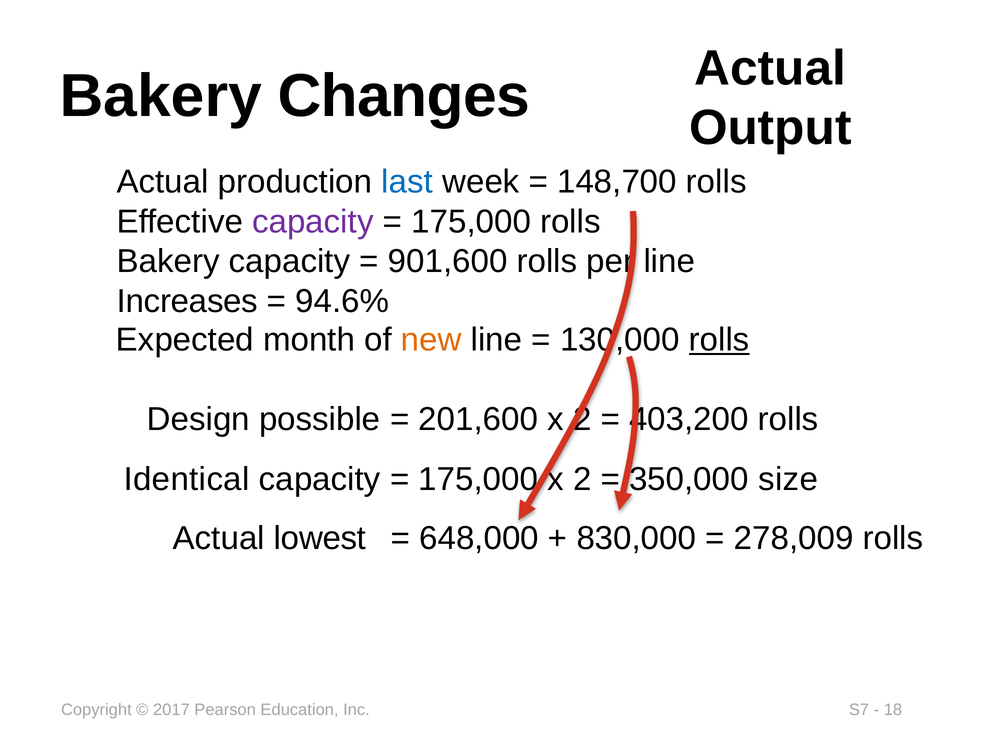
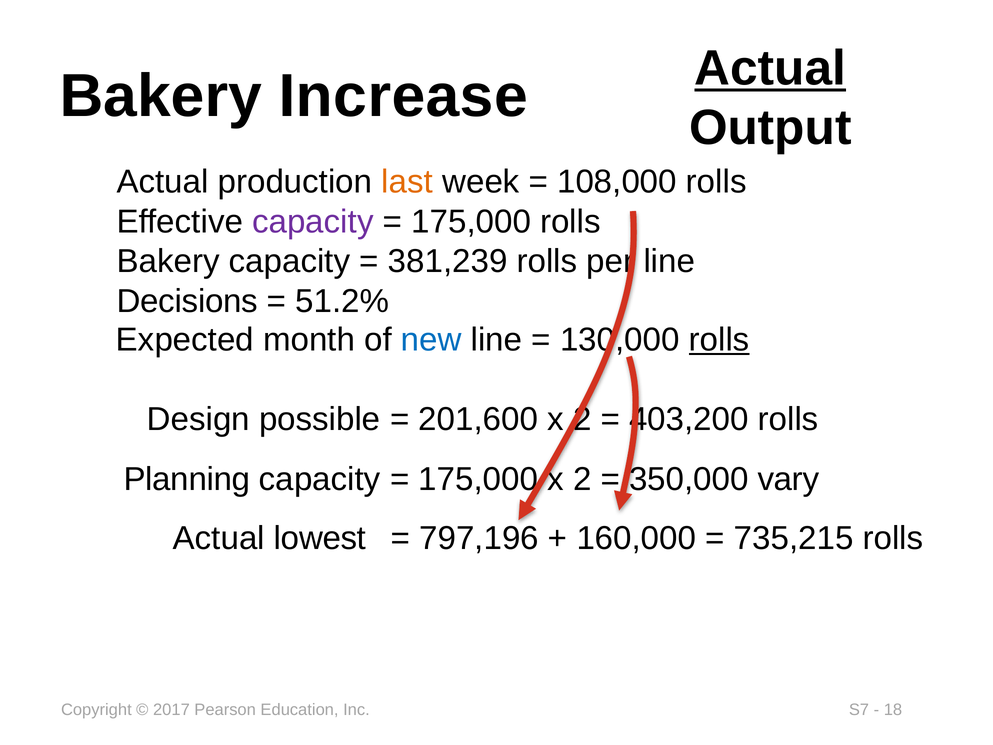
Actual at (770, 68) underline: none -> present
Changes: Changes -> Increase
last colour: blue -> orange
148,700: 148,700 -> 108,000
901,600: 901,600 -> 381,239
Increases: Increases -> Decisions
94.6%: 94.6% -> 51.2%
new colour: orange -> blue
Identical: Identical -> Planning
size: size -> vary
648,000: 648,000 -> 797,196
830,000: 830,000 -> 160,000
278,009: 278,009 -> 735,215
